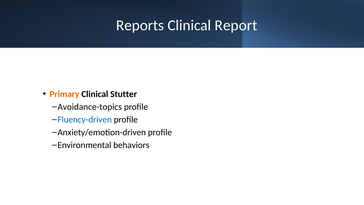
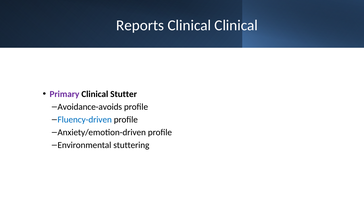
Clinical Report: Report -> Clinical
Primary colour: orange -> purple
Avoidance-topics: Avoidance-topics -> Avoidance-avoids
behaviors: behaviors -> stuttering
